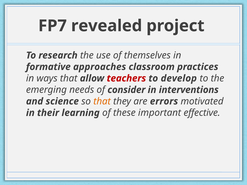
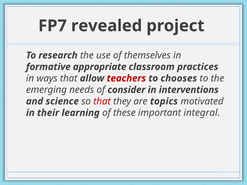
approaches: approaches -> appropriate
develop: develop -> chooses
that at (102, 101) colour: orange -> red
errors: errors -> topics
effective: effective -> integral
